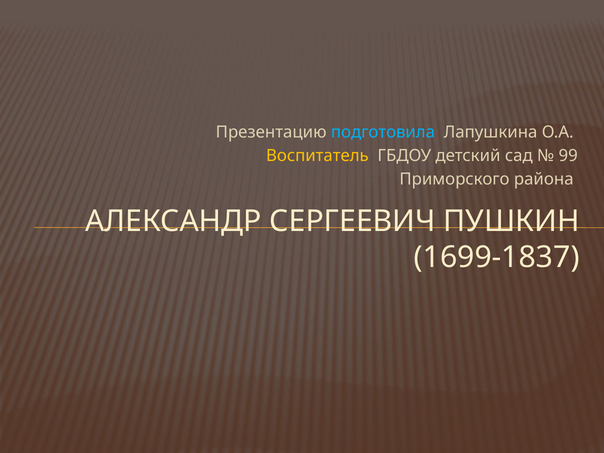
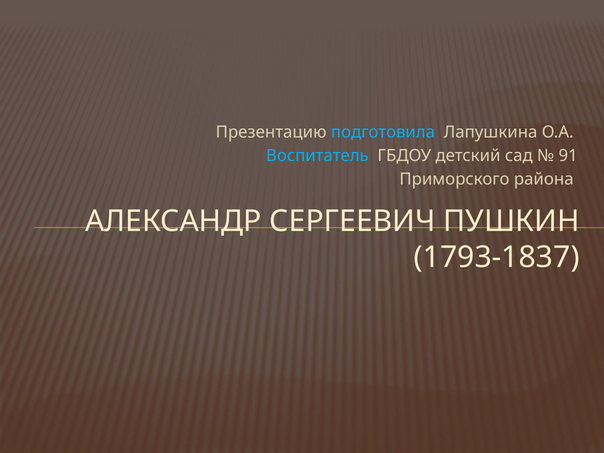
Воспитатель colour: yellow -> light blue
99: 99 -> 91
1699-1837: 1699-1837 -> 1793-1837
